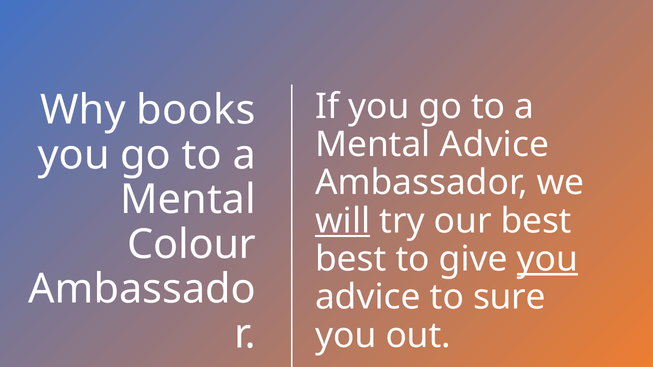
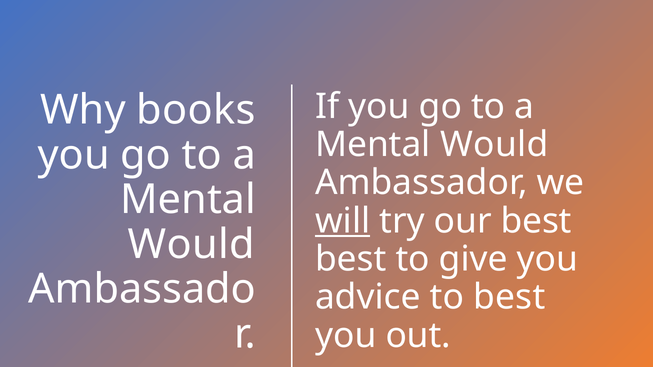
Advice at (494, 145): Advice -> Would
Colour at (192, 245): Colour -> Would
you at (547, 259) underline: present -> none
to sure: sure -> best
